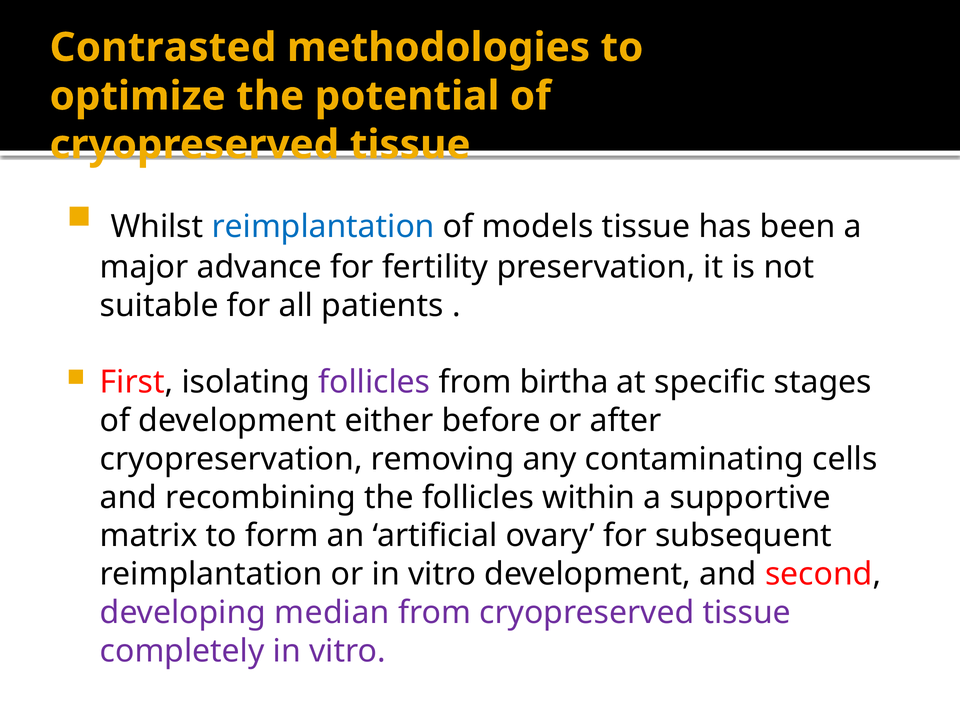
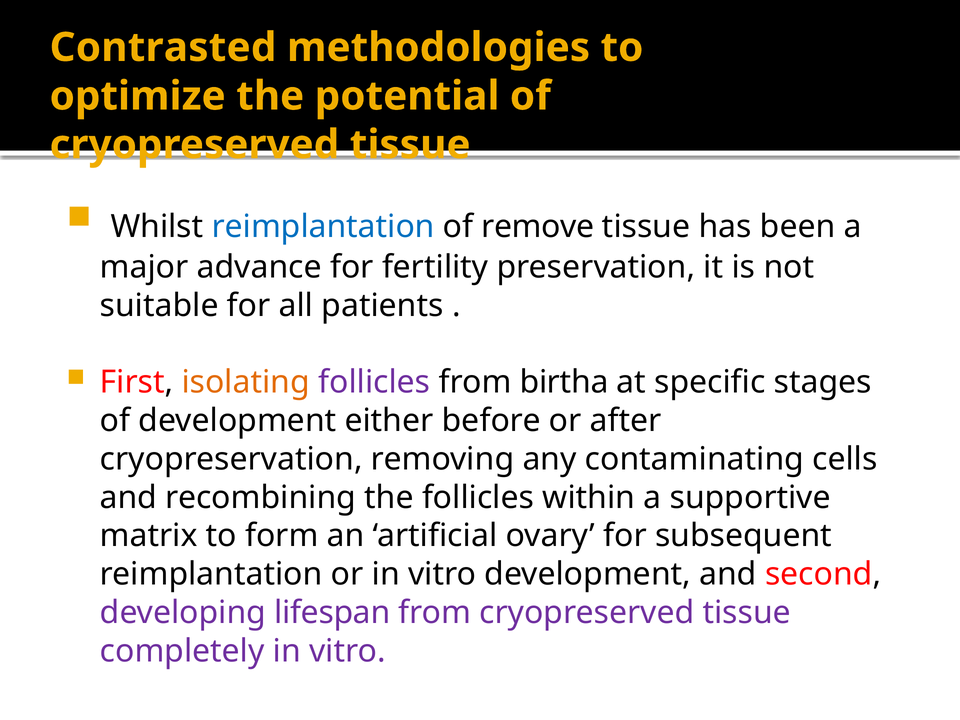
models: models -> remove
isolating colour: black -> orange
median: median -> lifespan
